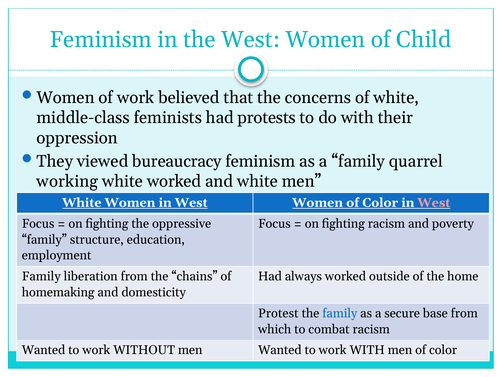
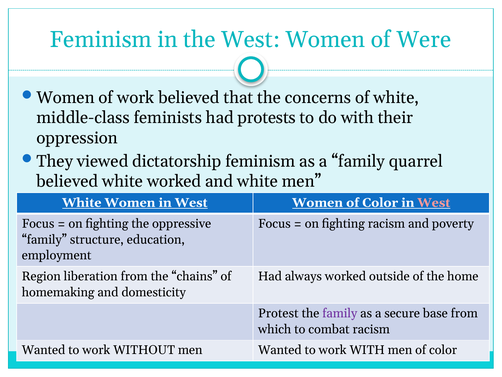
Child: Child -> Were
bureaucracy: bureaucracy -> dictatorship
working at (67, 181): working -> believed
Family at (41, 276): Family -> Region
family at (340, 313) colour: blue -> purple
